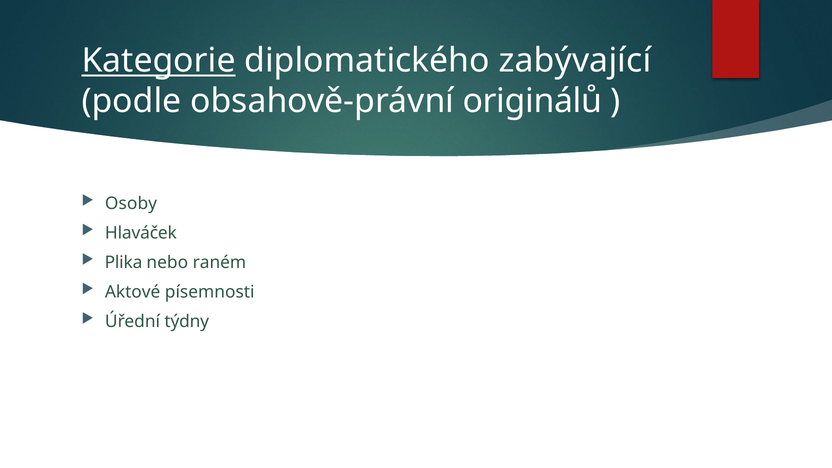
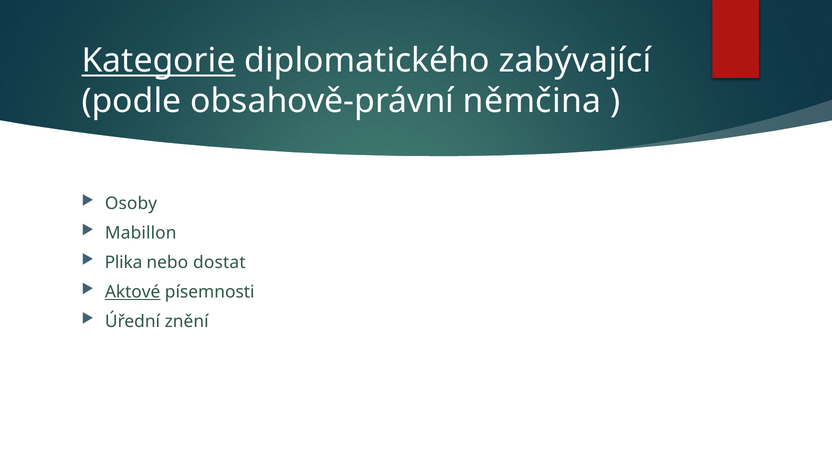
originálů: originálů -> němčina
Hlaváček: Hlaváček -> Mabillon
raném: raném -> dostat
Aktové underline: none -> present
týdny: týdny -> znění
